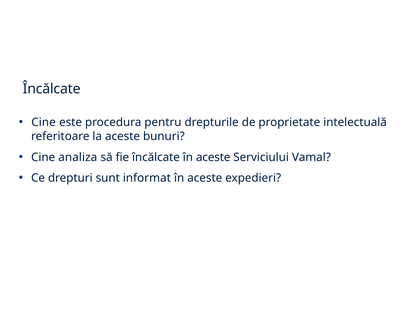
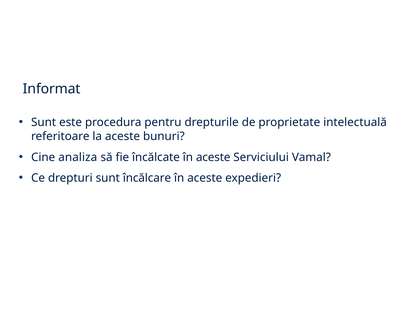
Încălcate at (52, 89): Încălcate -> Informat
Cine at (44, 123): Cine -> Sunt
informat: informat -> încălcare
